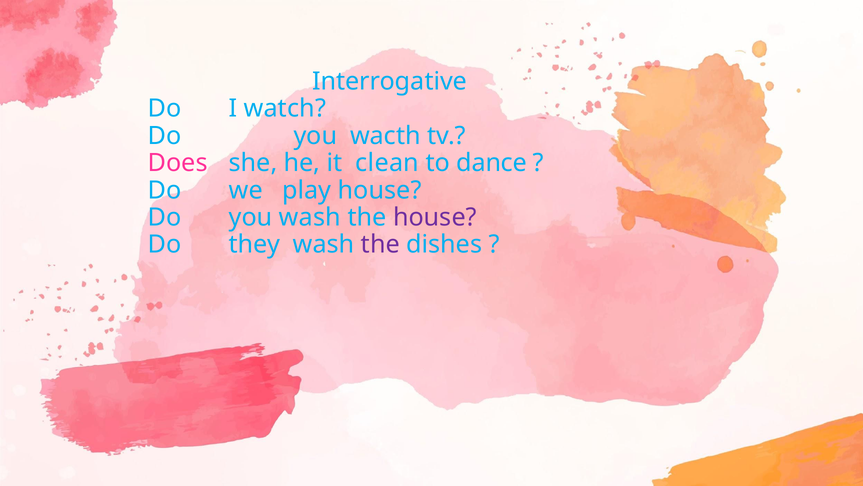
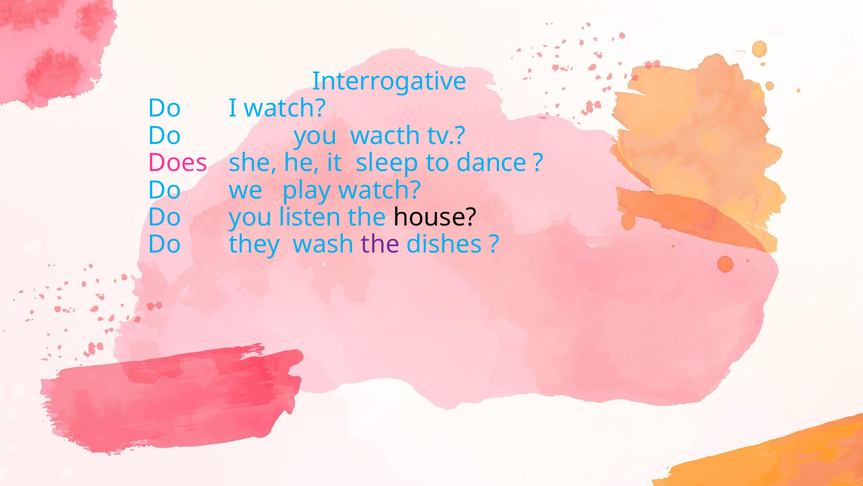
clean: clean -> sleep
play house: house -> watch
you wash: wash -> listen
house at (435, 217) colour: purple -> black
